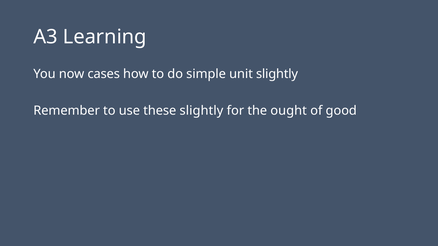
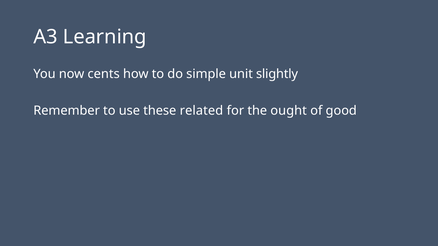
cases: cases -> cents
these slightly: slightly -> related
